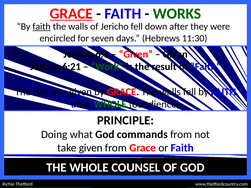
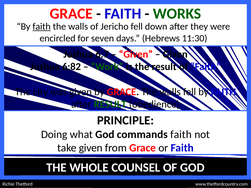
GRACE at (71, 14) underline: present -> none
6:1: 6:1 -> 6:7
6:21: 6:21 -> 6:82
after WHOLE: WHOLE -> RESULT
commands from: from -> faith
